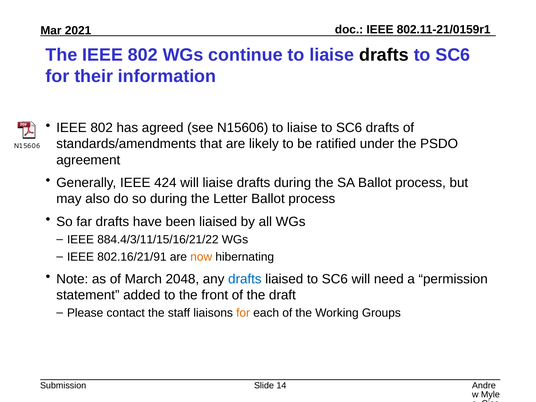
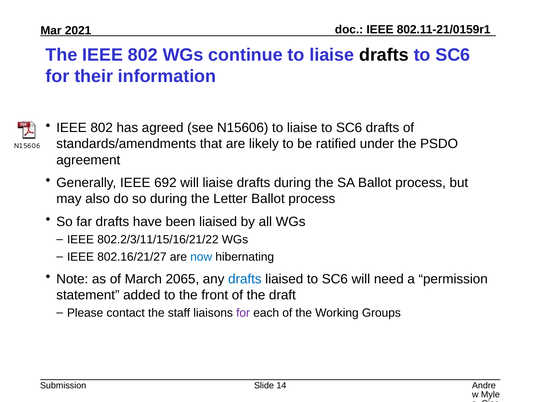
424: 424 -> 692
884.4/3/11/15/16/21/22: 884.4/3/11/15/16/21/22 -> 802.2/3/11/15/16/21/22
802.16/21/91: 802.16/21/91 -> 802.16/21/27
now colour: orange -> blue
2048: 2048 -> 2065
for at (243, 313) colour: orange -> purple
